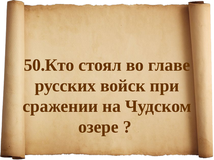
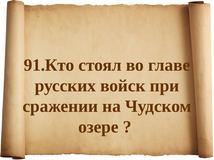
50.Кто: 50.Кто -> 91.Кто
